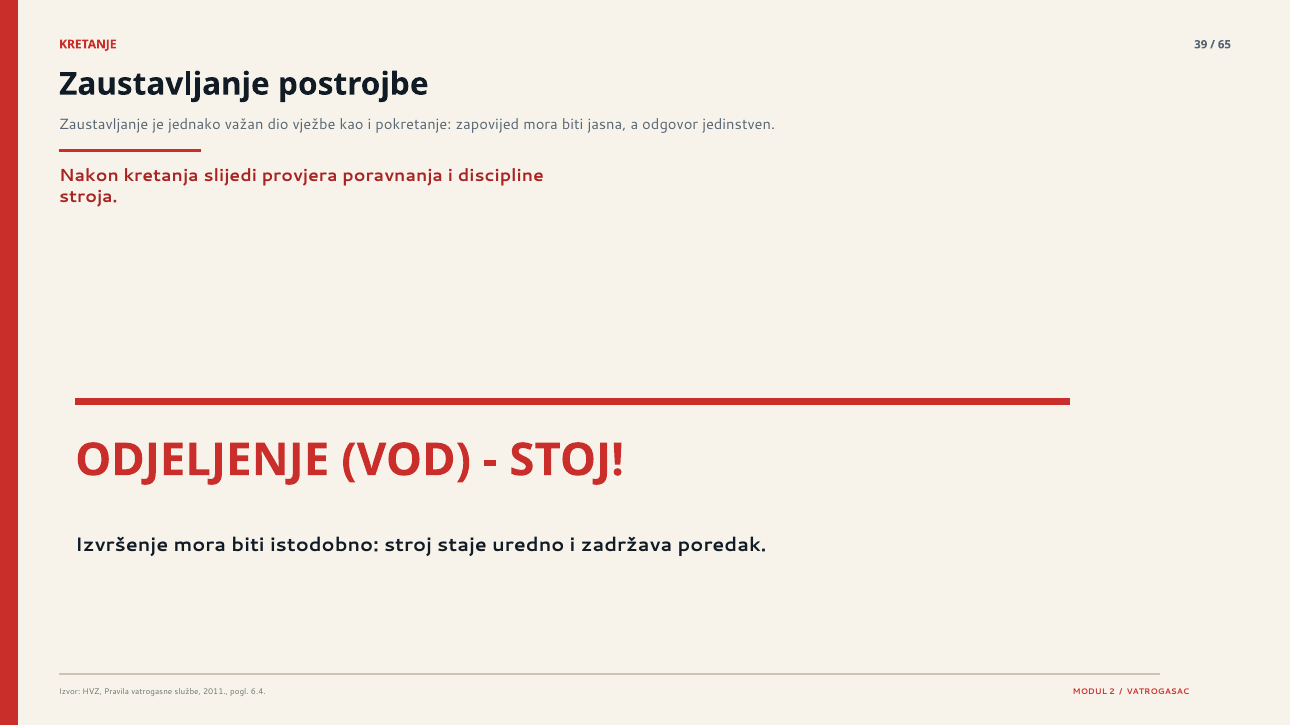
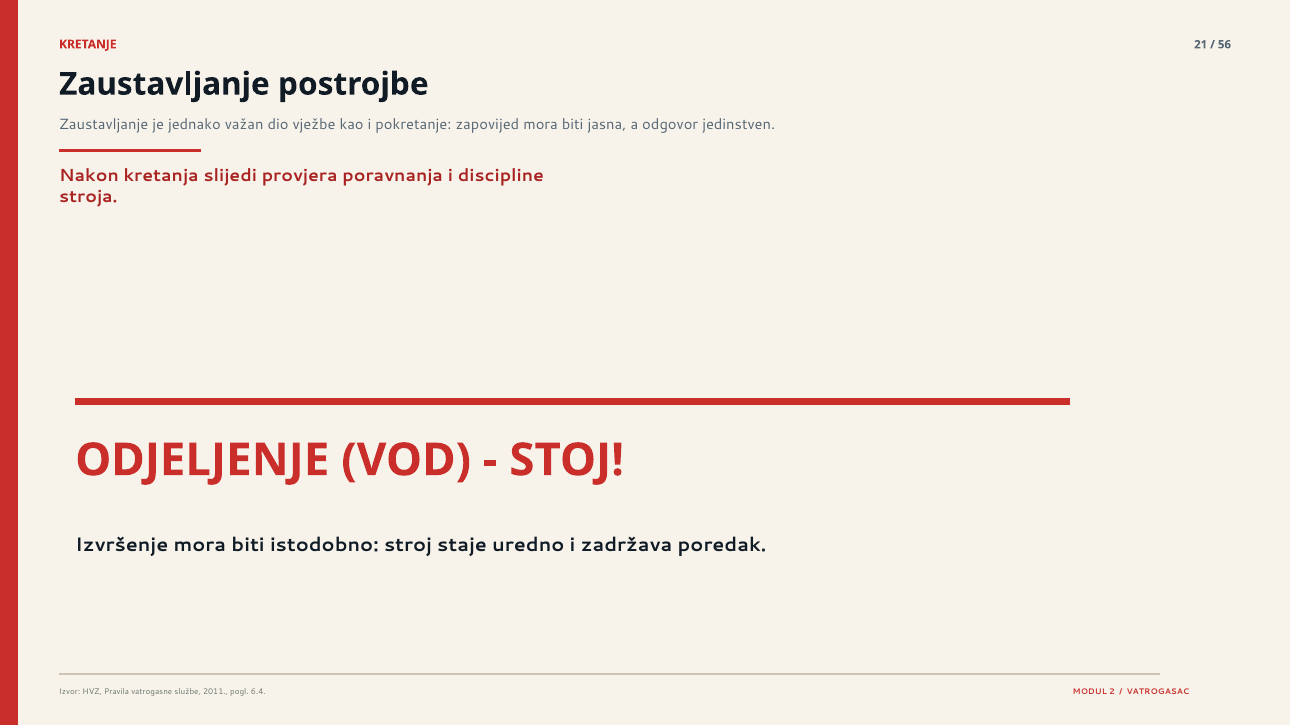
39: 39 -> 21
65: 65 -> 56
